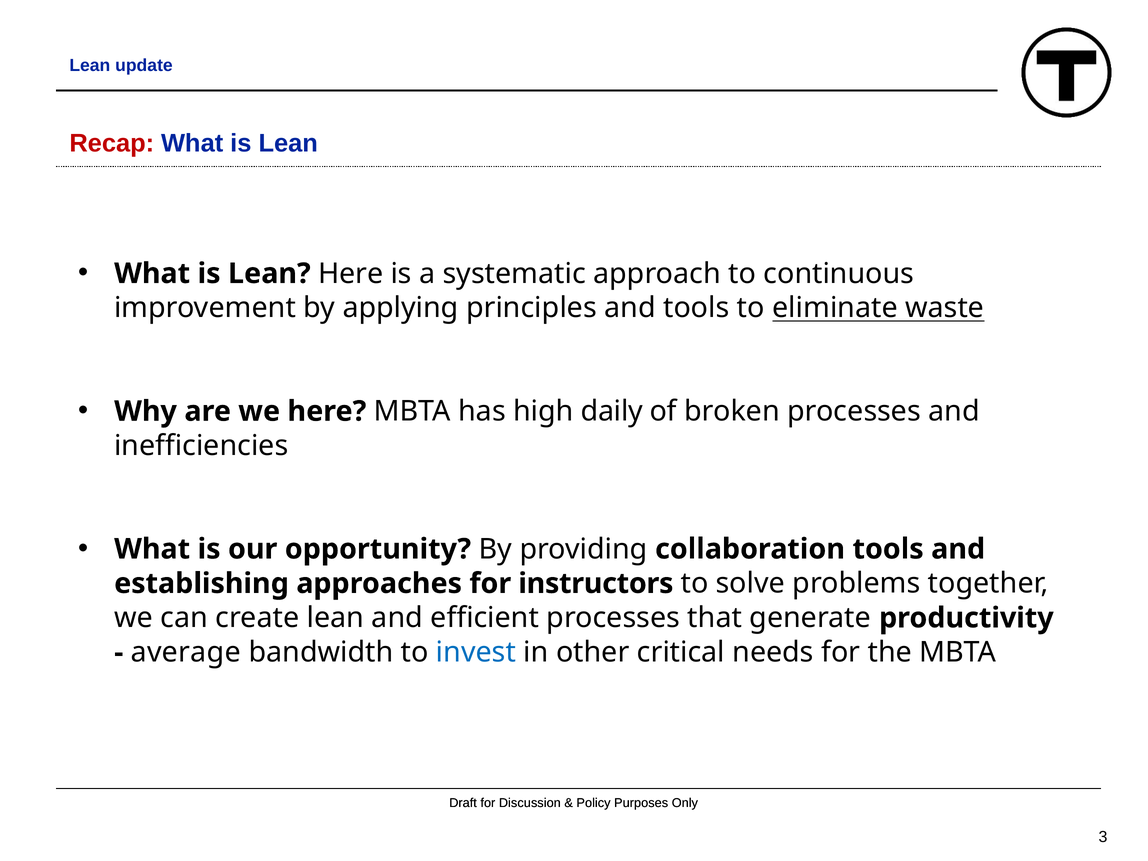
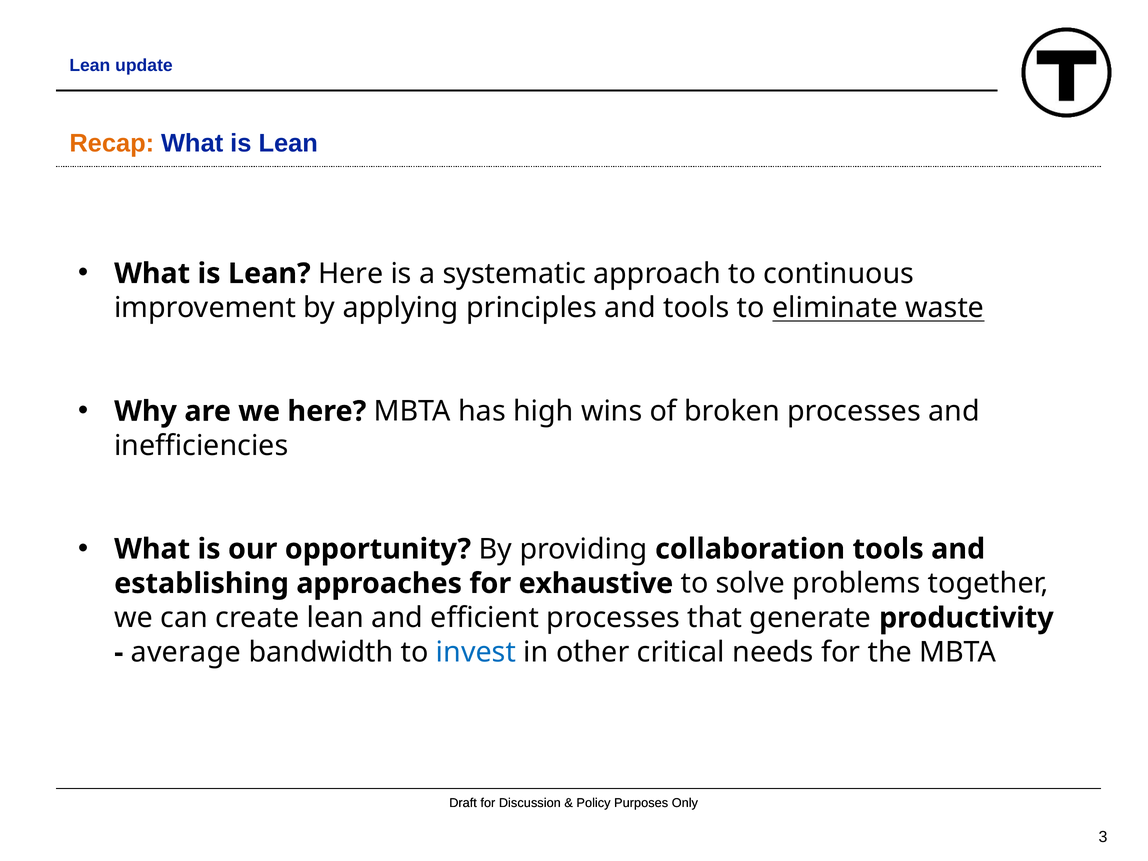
Recap colour: red -> orange
daily: daily -> wins
instructors: instructors -> exhaustive
